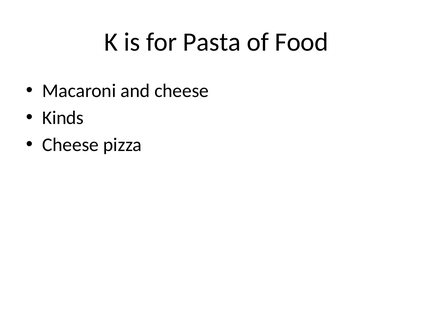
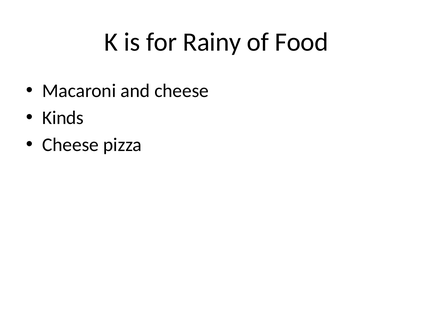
Pasta: Pasta -> Rainy
